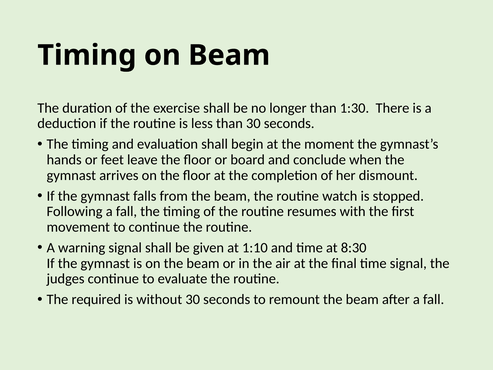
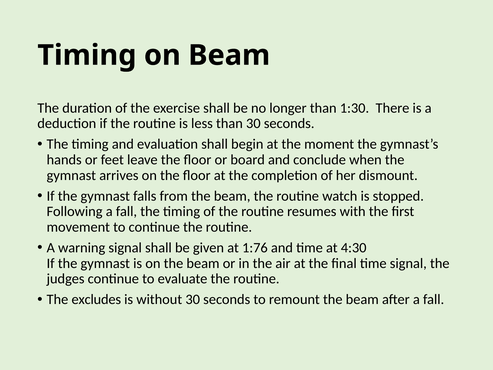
1:10: 1:10 -> 1:76
8:30: 8:30 -> 4:30
required: required -> excludes
